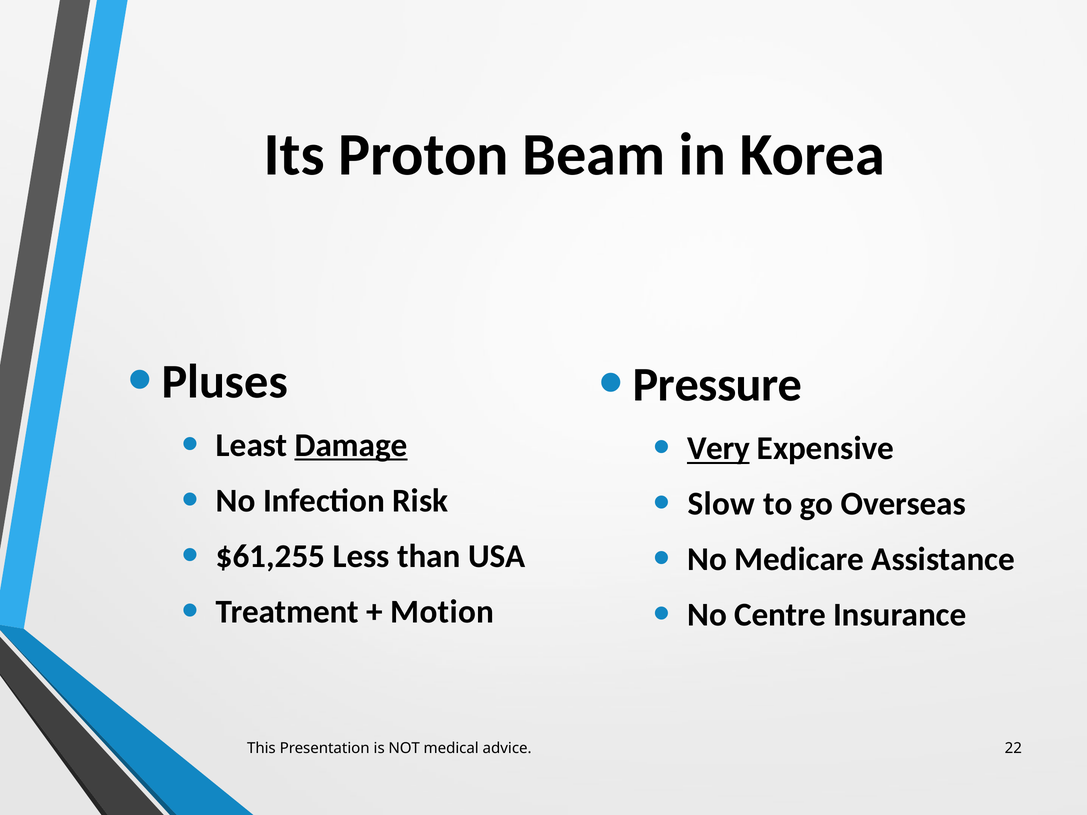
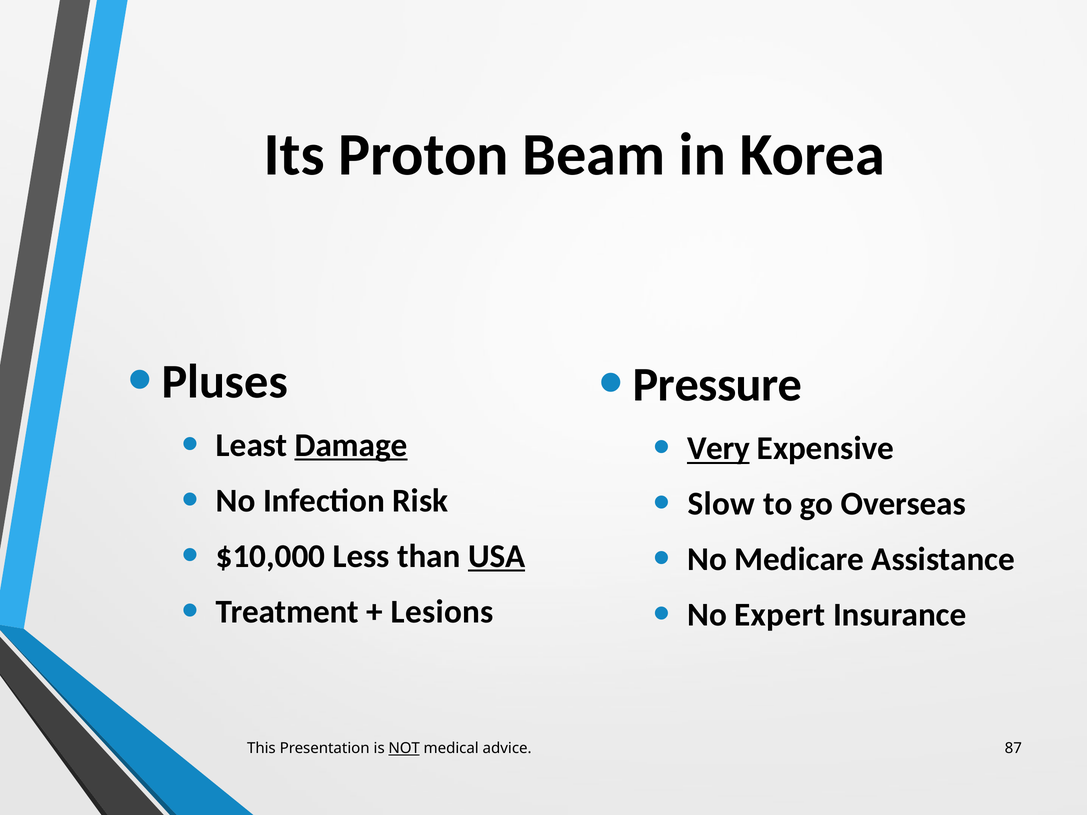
$61,255: $61,255 -> $10,000
USA underline: none -> present
Motion: Motion -> Lesions
Centre: Centre -> Expert
NOT underline: none -> present
22: 22 -> 87
